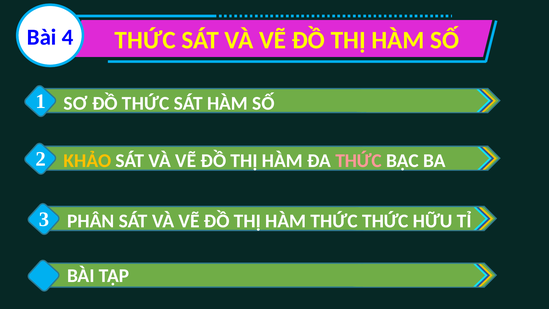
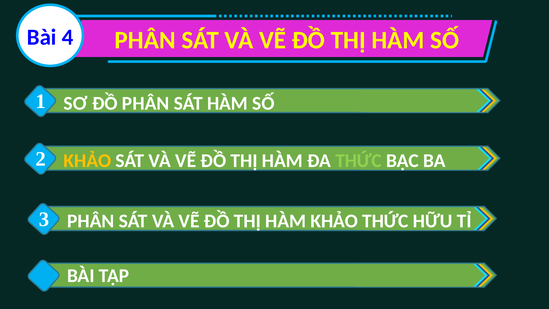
THỨC at (145, 40): THỨC -> PHÂN
ĐỒ THỨC: THỨC -> PHÂN
THỨC at (359, 161) colour: pink -> light green
HÀM THỨC: THỨC -> KHẢO
